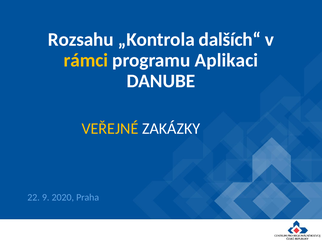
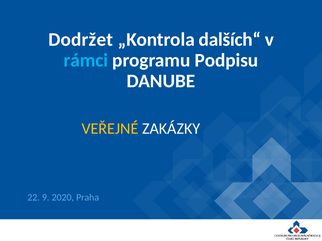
Rozsahu: Rozsahu -> Dodržet
rámci colour: yellow -> light blue
Aplikaci: Aplikaci -> Podpisu
